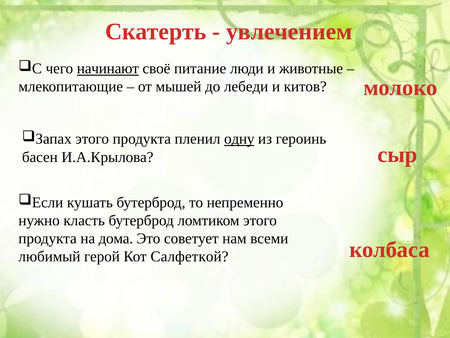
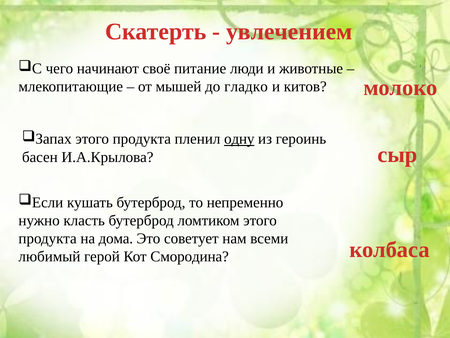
начинают underline: present -> none
лебеди: лебеди -> гладко
Салфеткой: Салфеткой -> Смородина
